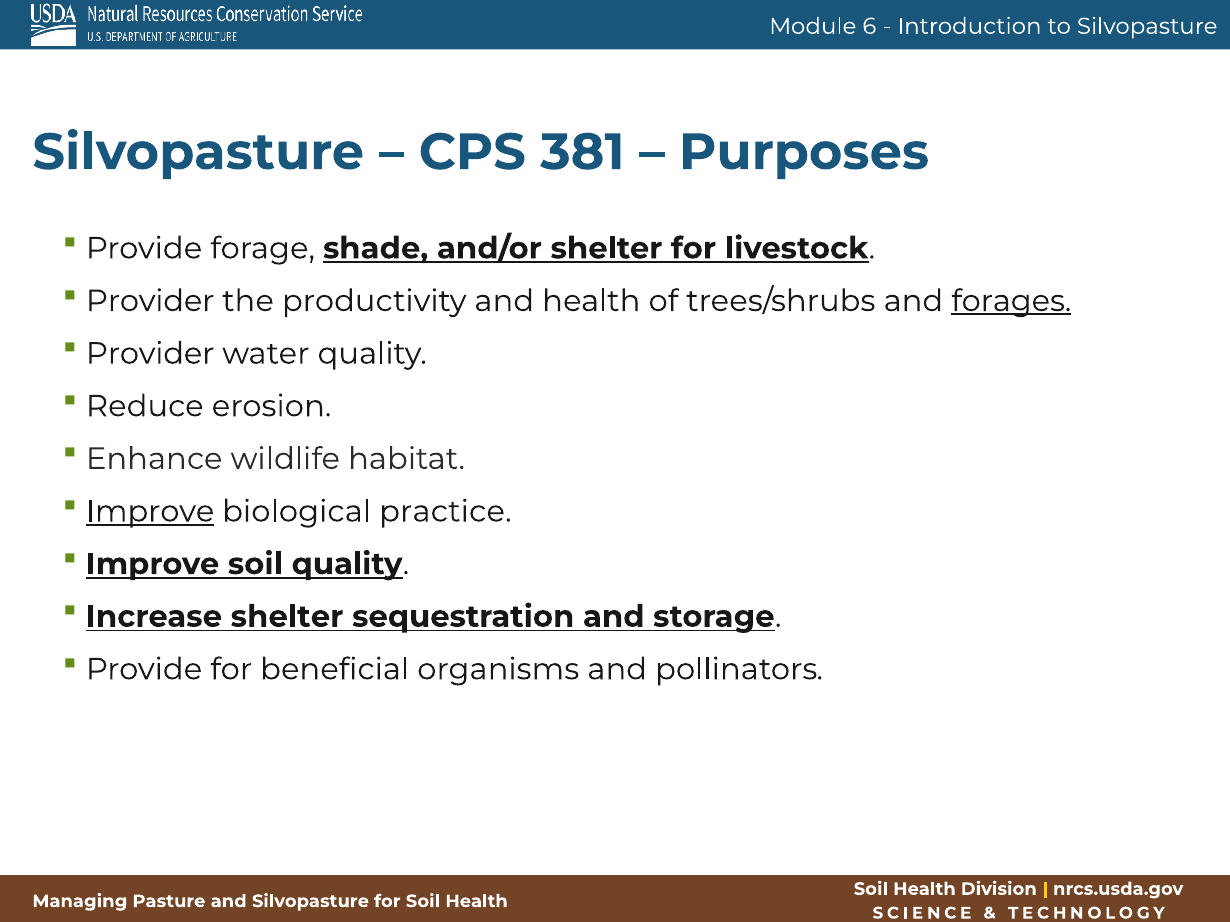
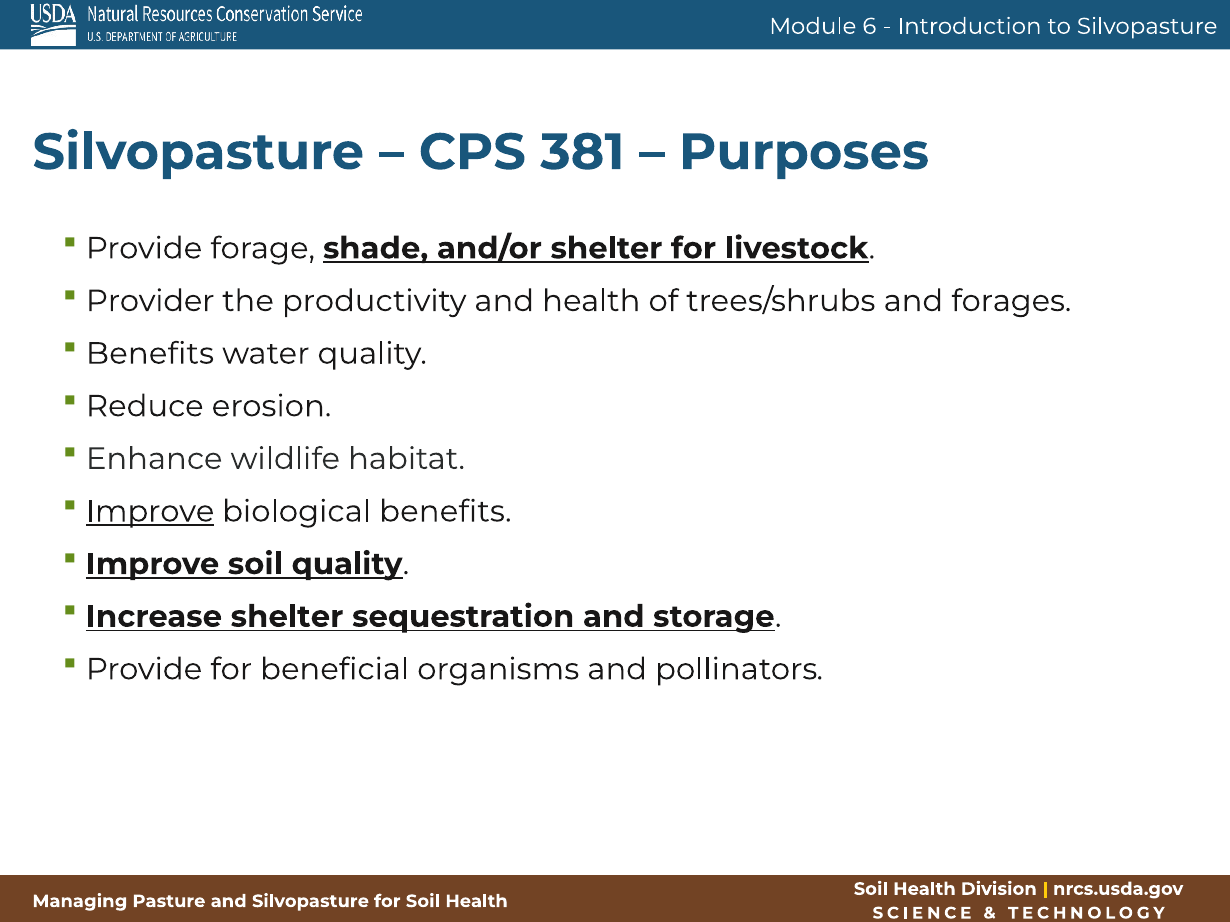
forages underline: present -> none
Provider at (150, 354): Provider -> Benefits
biological practice: practice -> benefits
